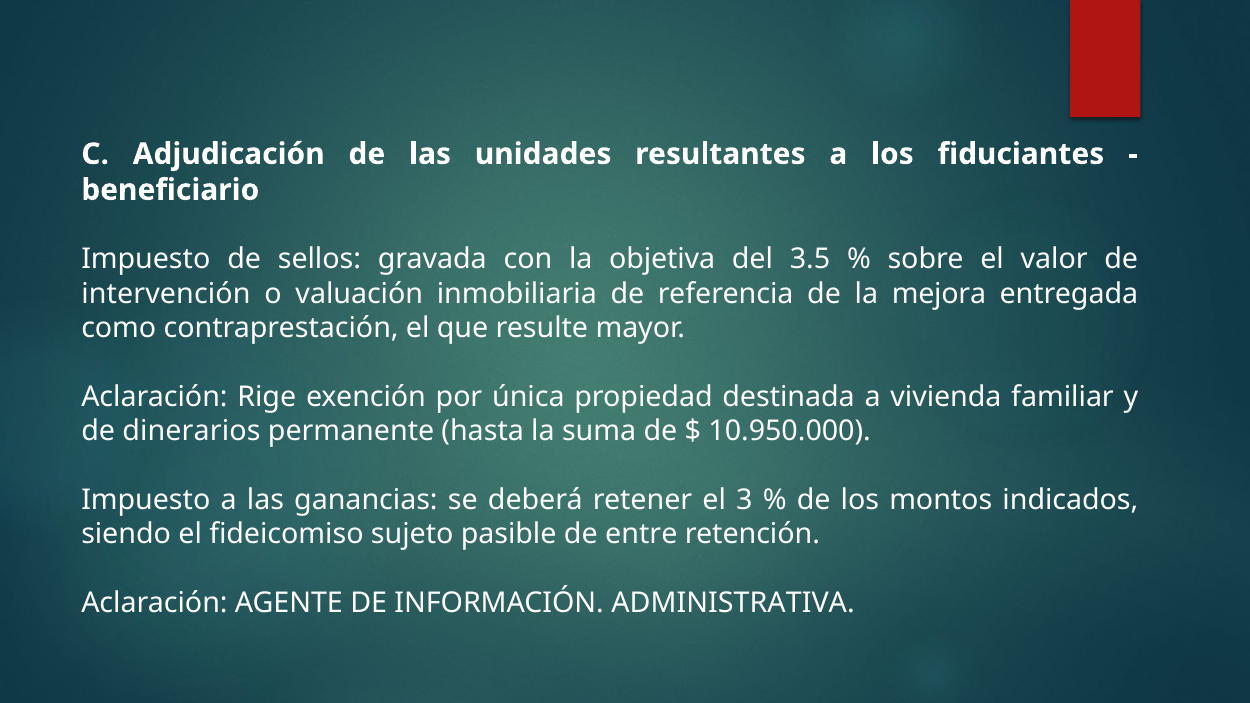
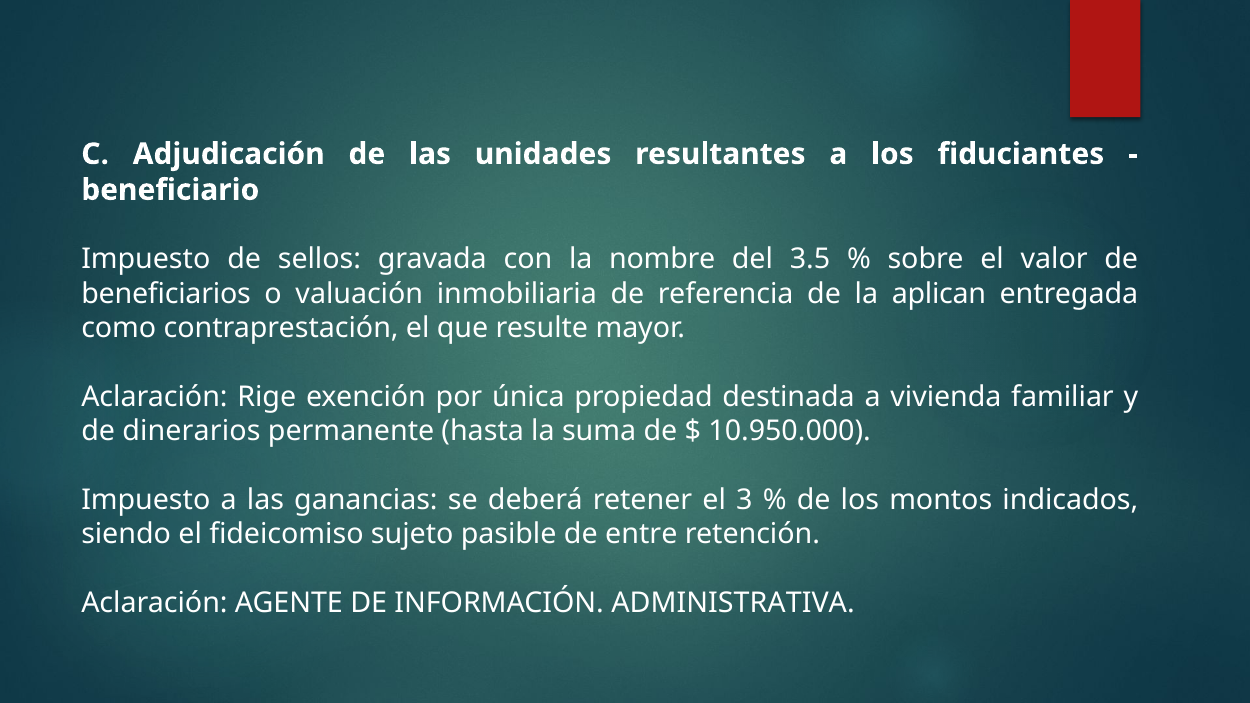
objetiva: objetiva -> nombre
intervención: intervención -> beneficiarios
mejora: mejora -> aplican
